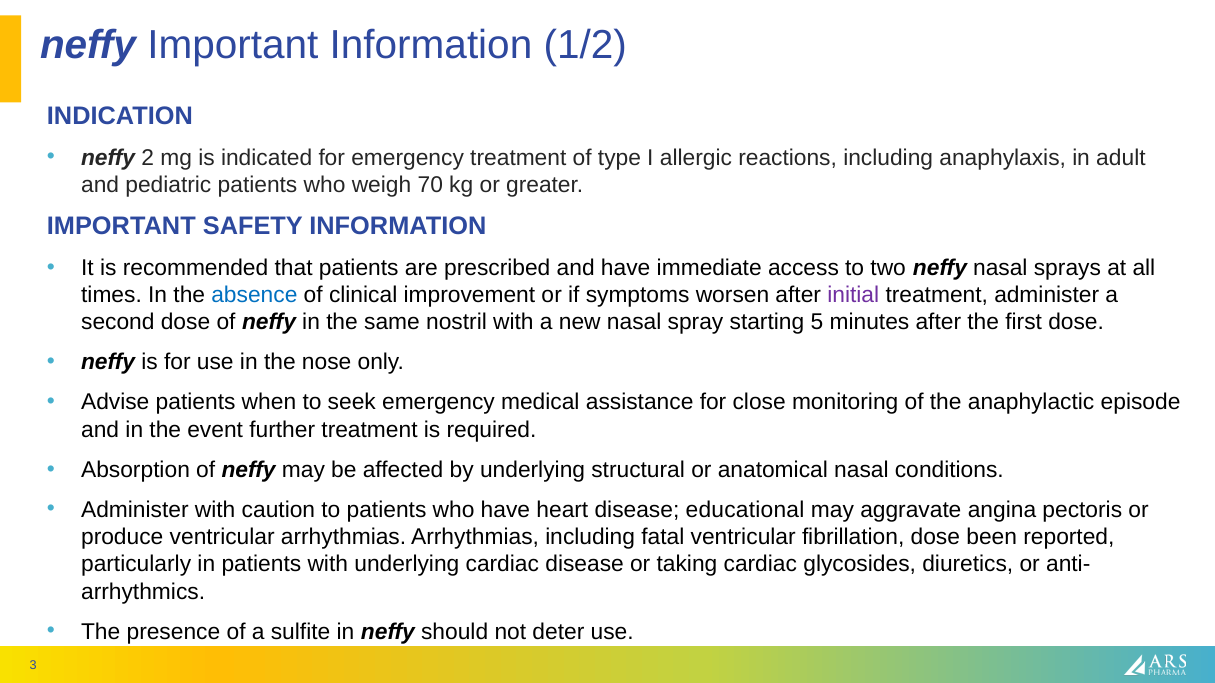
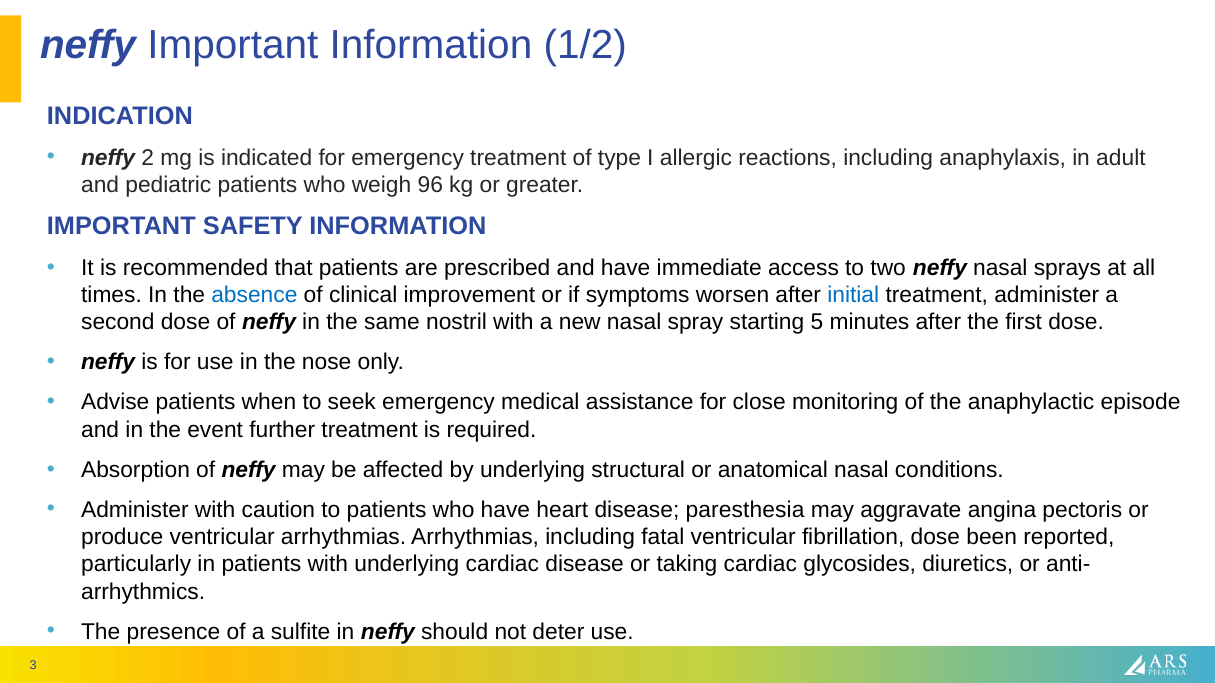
70: 70 -> 96
initial colour: purple -> blue
educational: educational -> paresthesia
